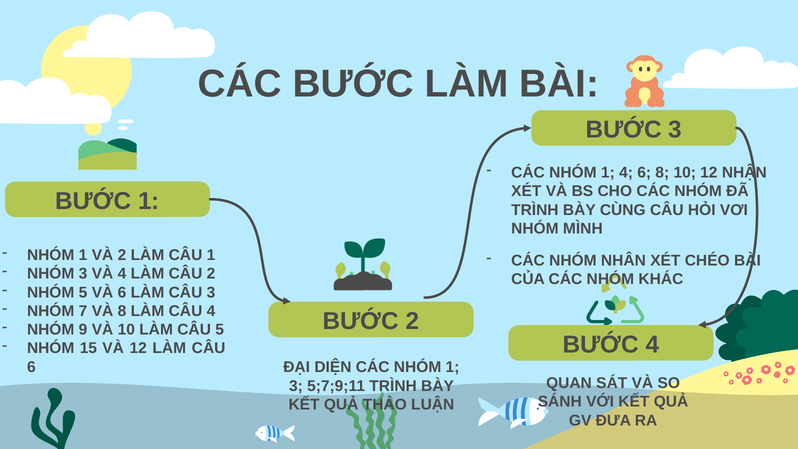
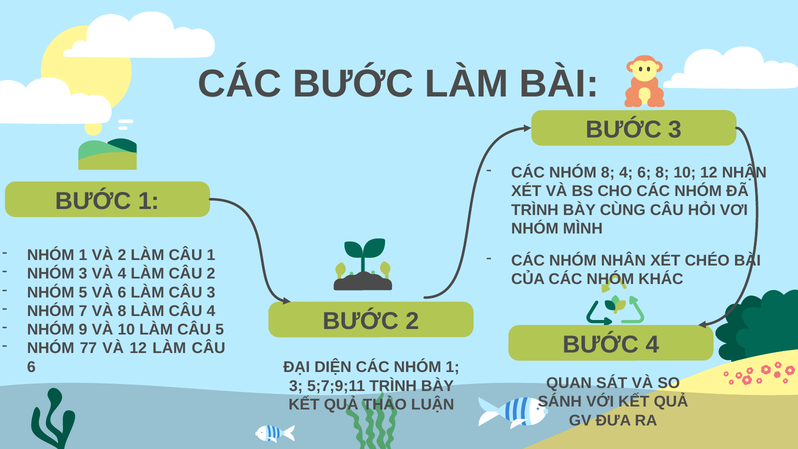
1 at (608, 173): 1 -> 8
15: 15 -> 77
